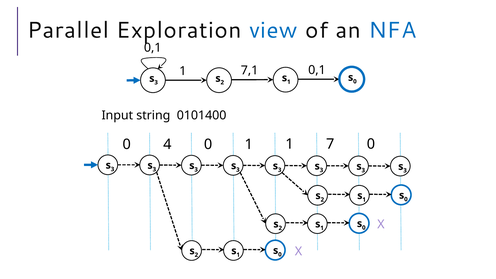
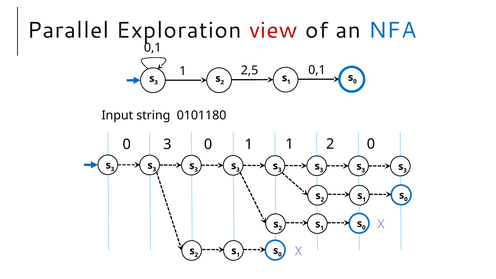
view colour: blue -> red
7,1: 7,1 -> 2,5
0101400: 0101400 -> 0101180
0 4: 4 -> 3
1 7: 7 -> 2
